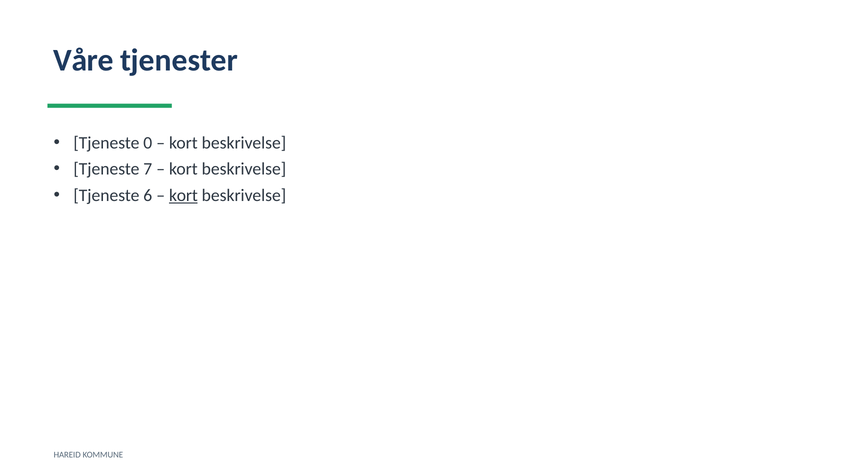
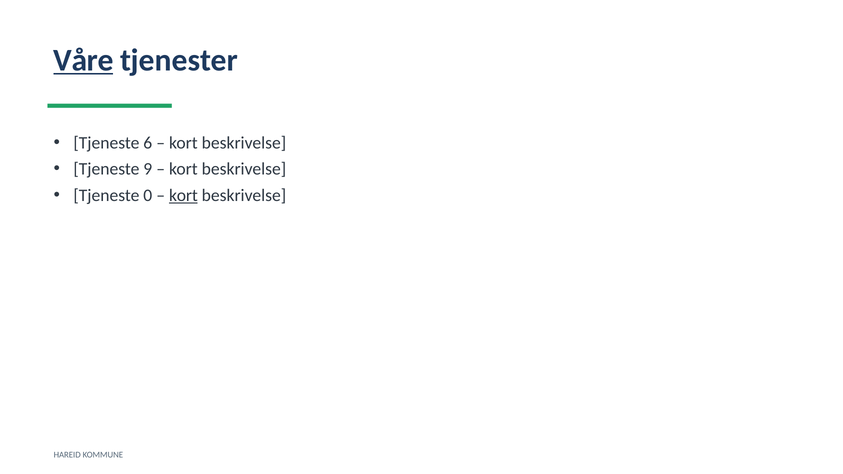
Våre underline: none -> present
0: 0 -> 6
7: 7 -> 9
6: 6 -> 0
